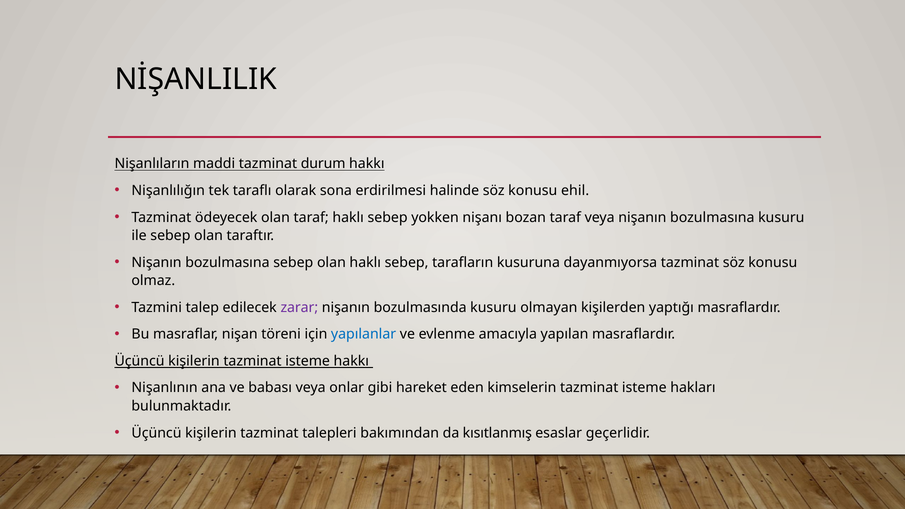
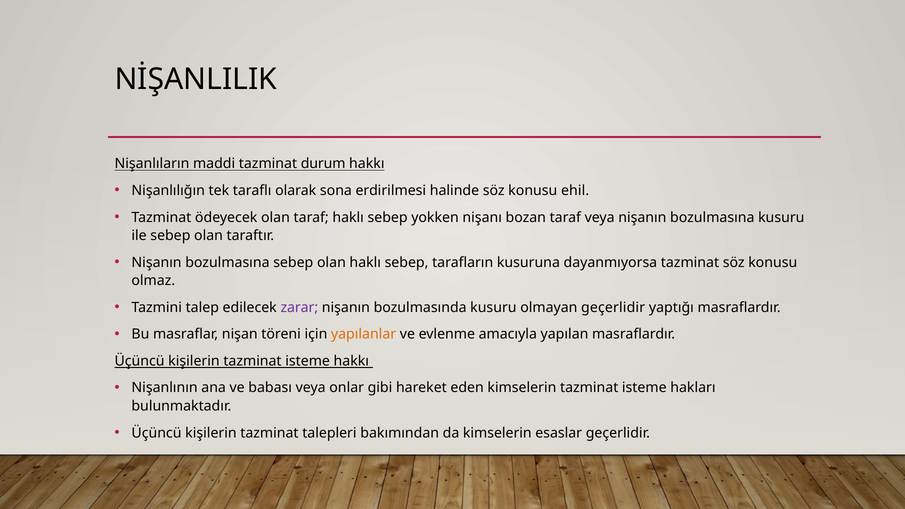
olmayan kişilerden: kişilerden -> geçerlidir
yapılanlar colour: blue -> orange
da kısıtlanmış: kısıtlanmış -> kimselerin
